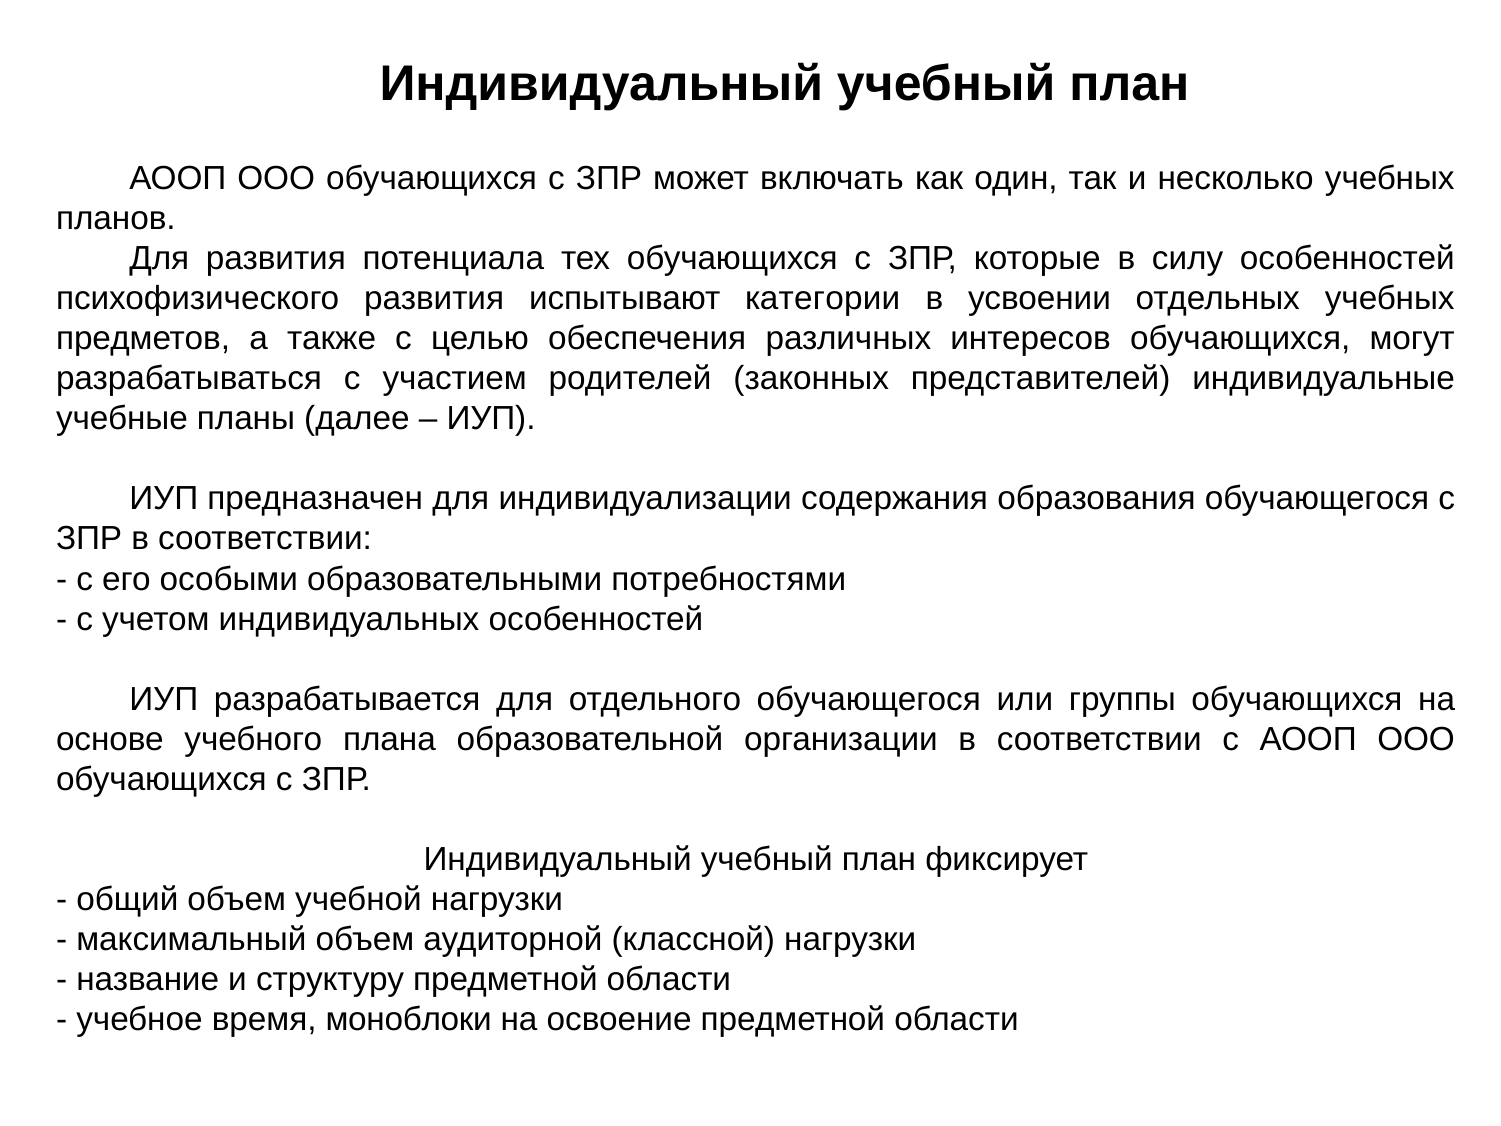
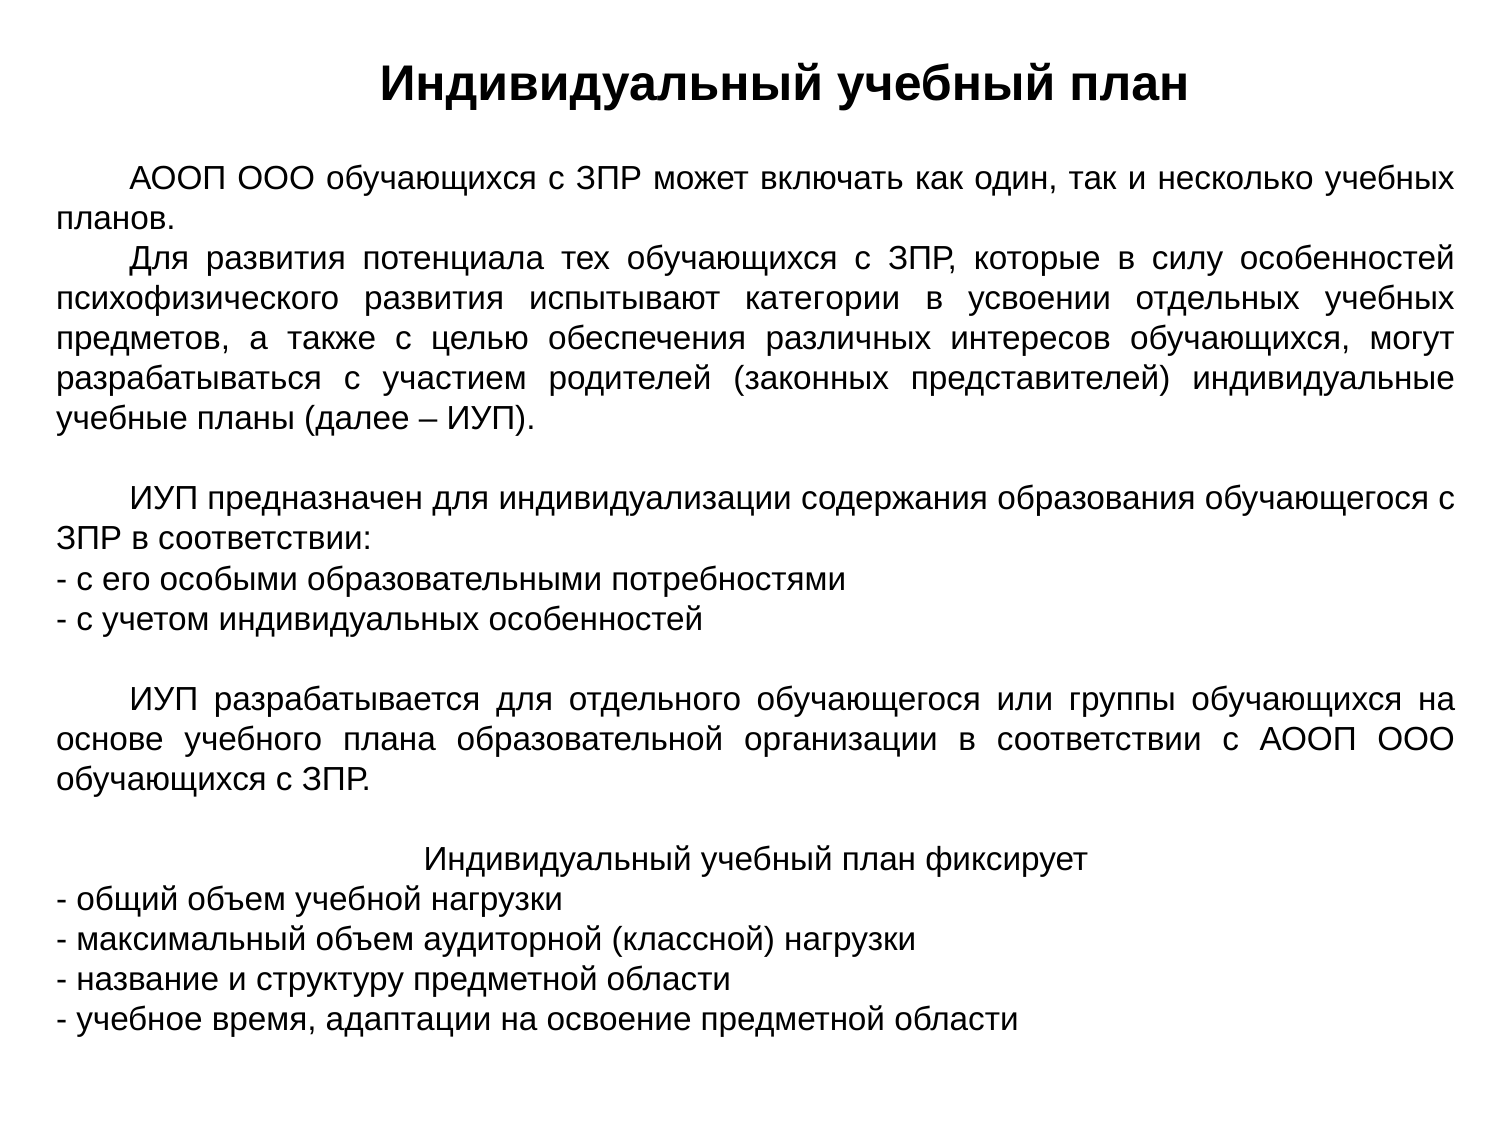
моноблоки: моноблоки -> адаптации
